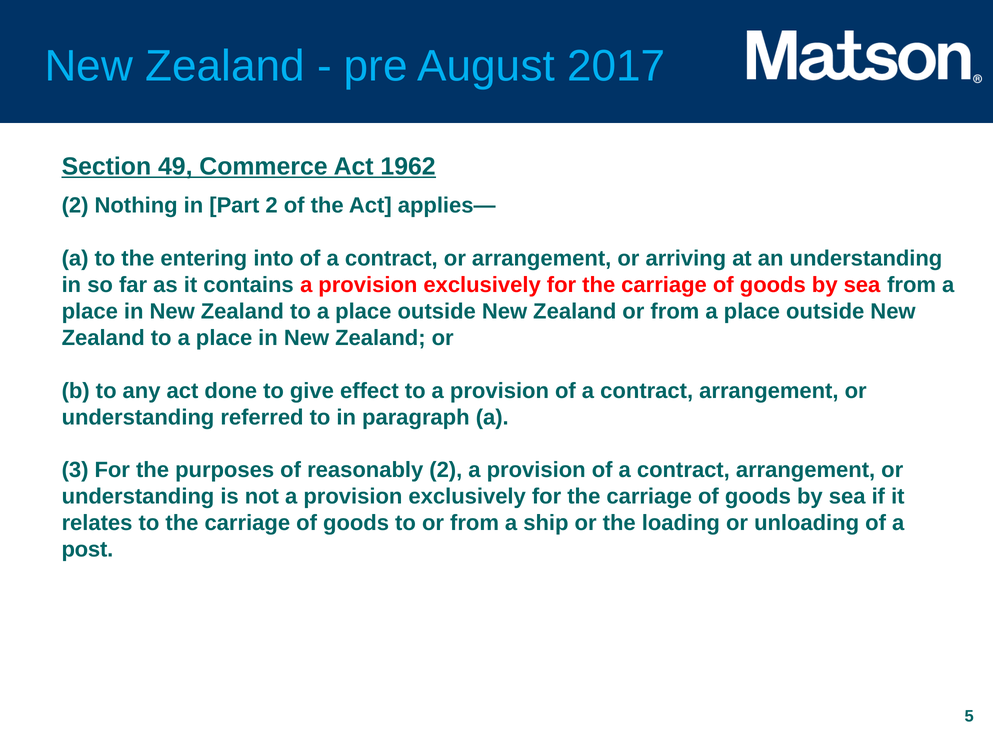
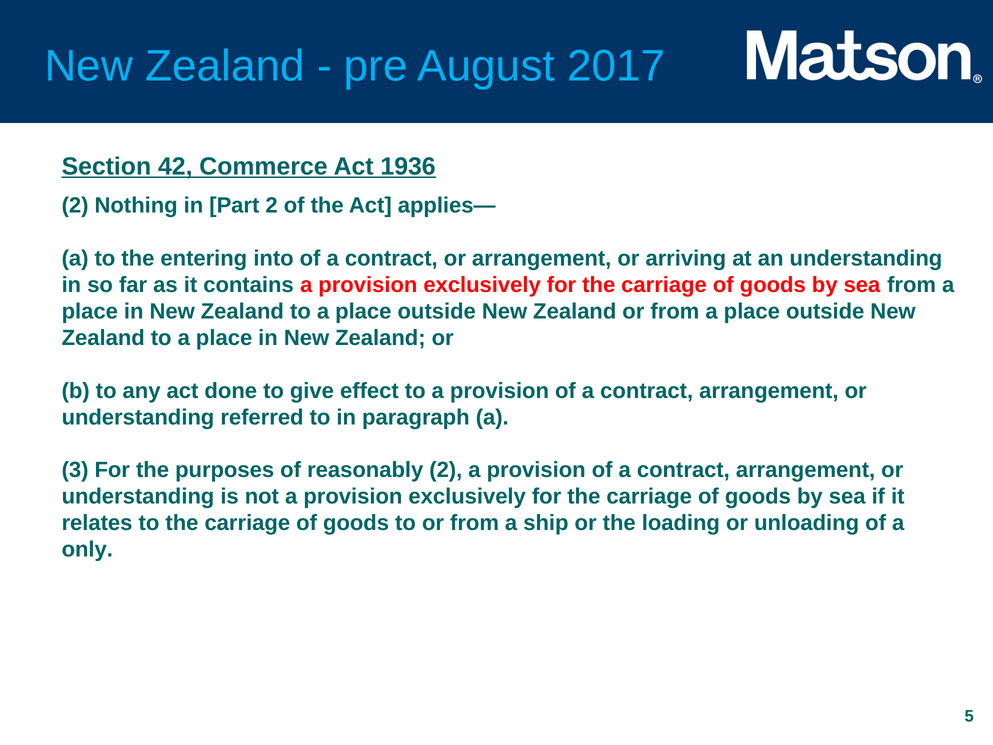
49: 49 -> 42
1962: 1962 -> 1936
post: post -> only
